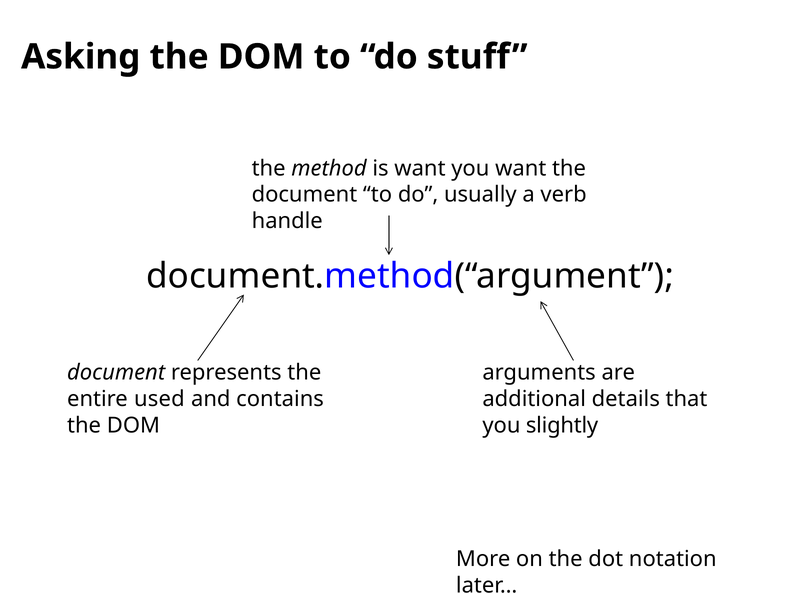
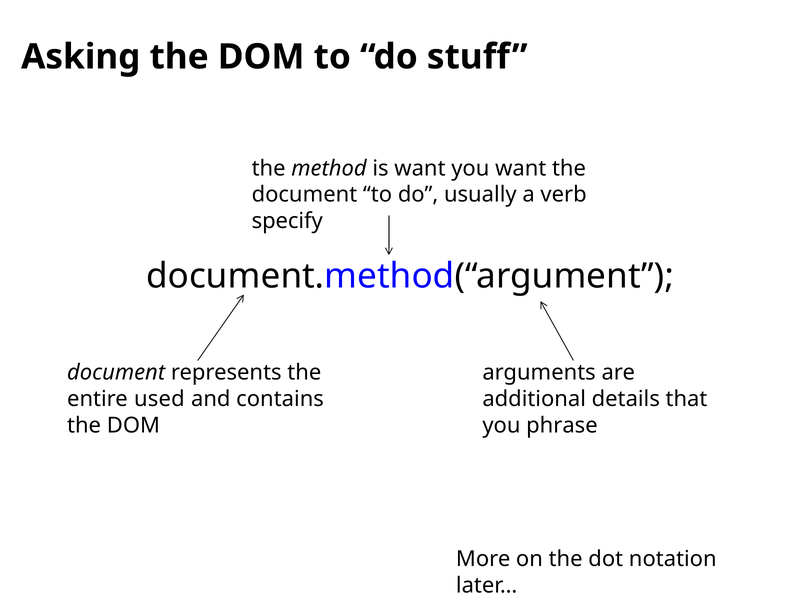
handle: handle -> specify
slightly: slightly -> phrase
